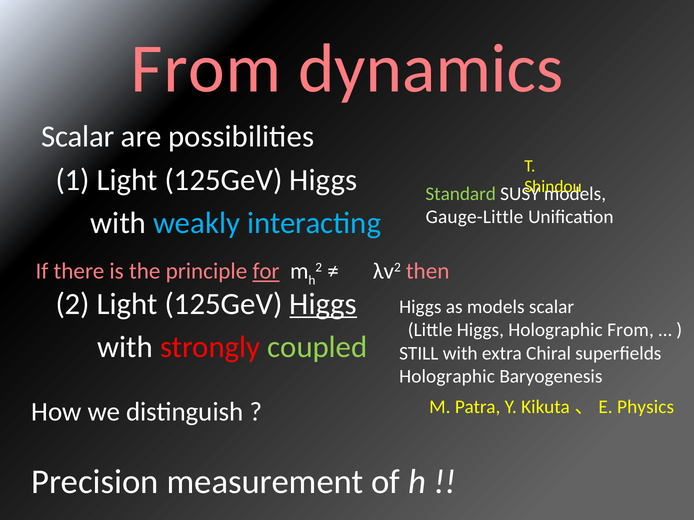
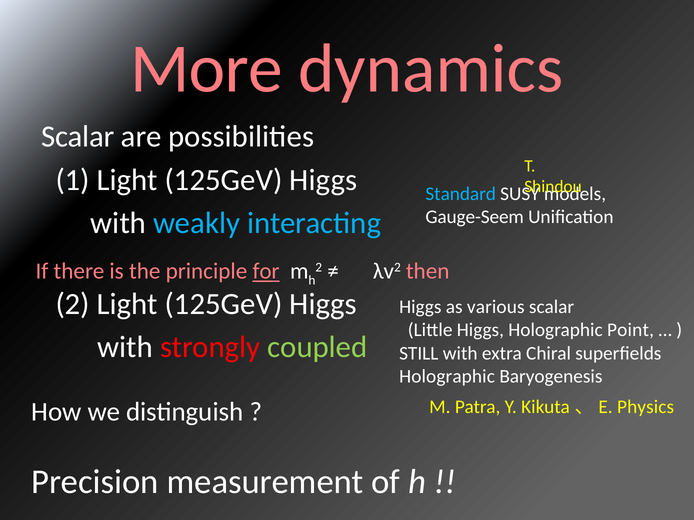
From at (206, 69): From -> More
Standard colour: light green -> light blue
Gauge-Little: Gauge-Little -> Gauge-Seem
Higgs at (323, 304) underline: present -> none
as models: models -> various
Holographic From: From -> Point
